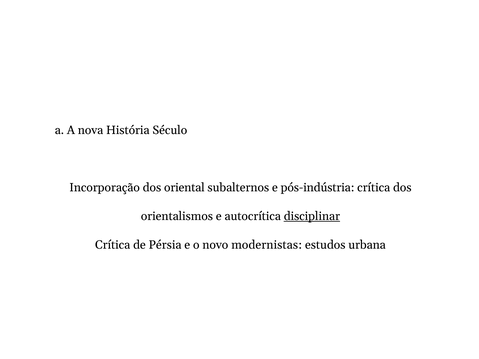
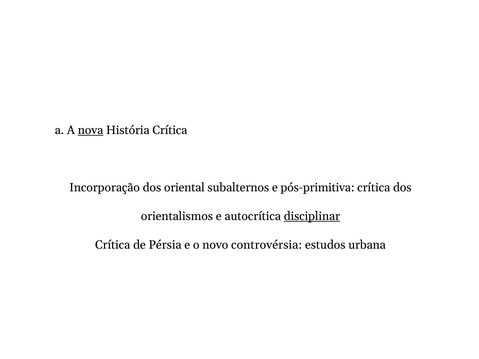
nova underline: none -> present
História Século: Século -> Crítica
pós-indústria: pós-indústria -> pós-primitiva
modernistas: modernistas -> controvérsia
